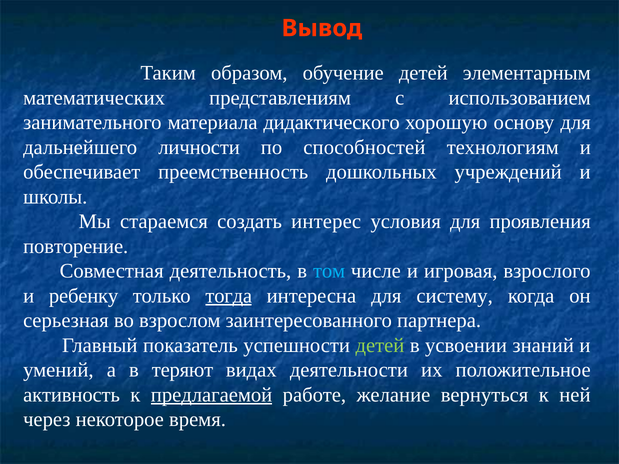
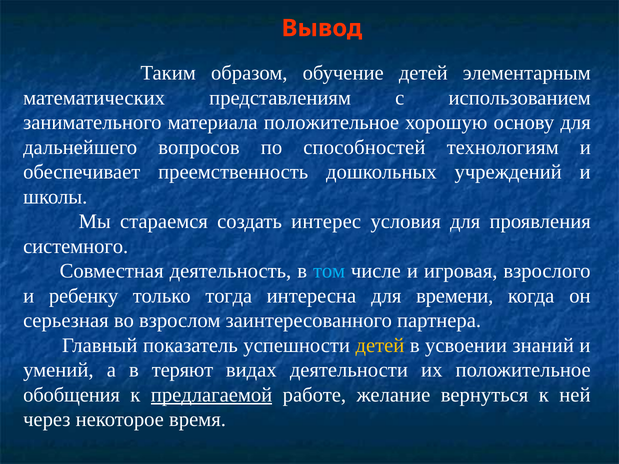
материала дидактического: дидактического -> положительное
личности: личности -> вопросов
повторение: повторение -> системного
тогда underline: present -> none
систему: систему -> времени
детей at (380, 346) colour: light green -> yellow
активность: активность -> обобщения
